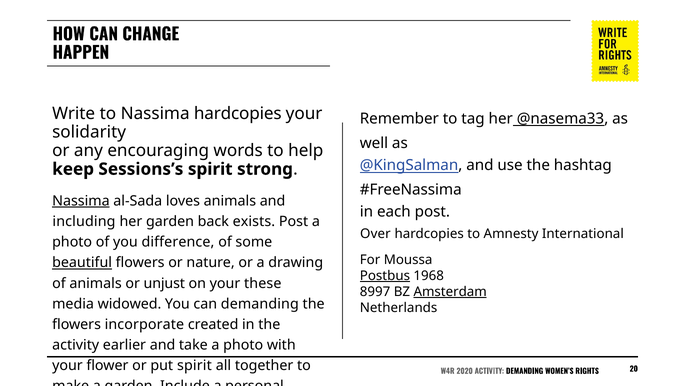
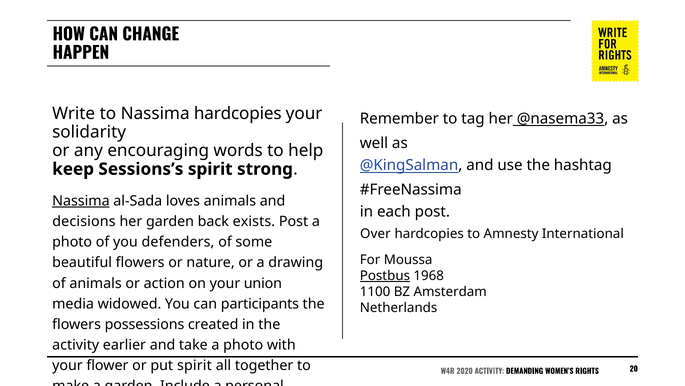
including: including -> decisions
difference: difference -> defenders
beautiful underline: present -> none
unjust: unjust -> action
these: these -> union
8997: 8997 -> 1100
Amsterdam underline: present -> none
can demanding: demanding -> participants
incorporate: incorporate -> possessions
